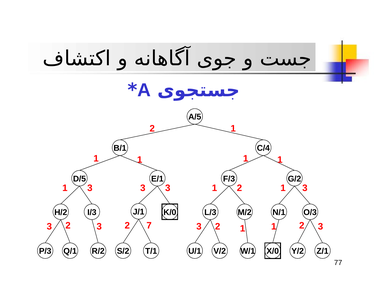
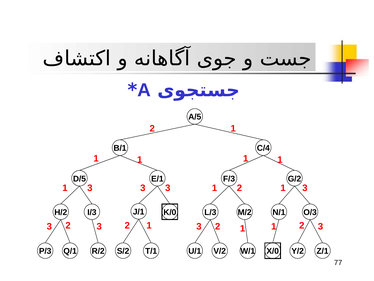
7 at (149, 225): 7 -> 1
